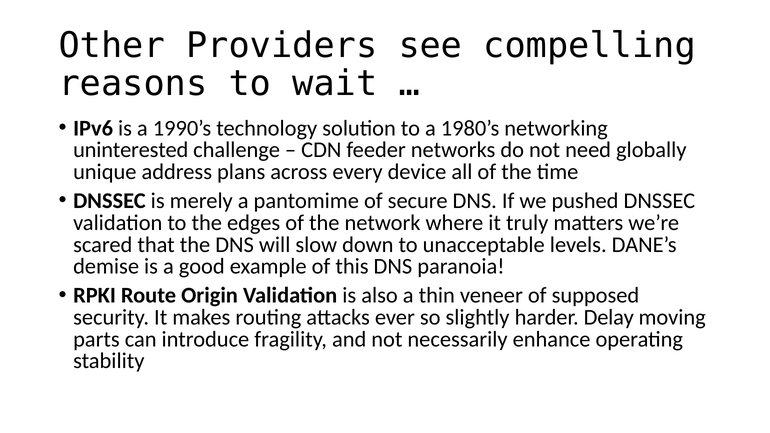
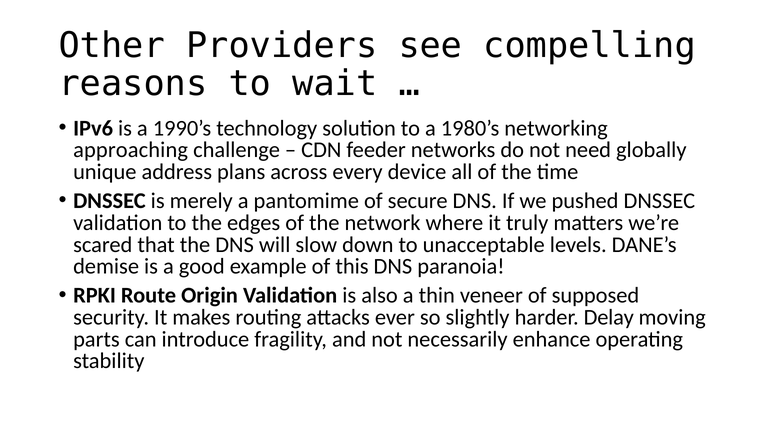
uninterested: uninterested -> approaching
